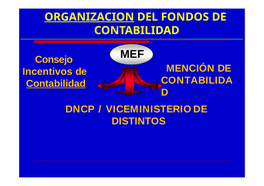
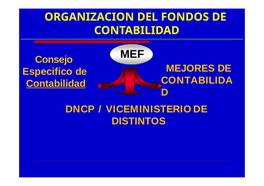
ORGANIZACION underline: present -> none
MENCIÓN: MENCIÓN -> MEJORES
Incentivos: Incentivos -> Especifico
